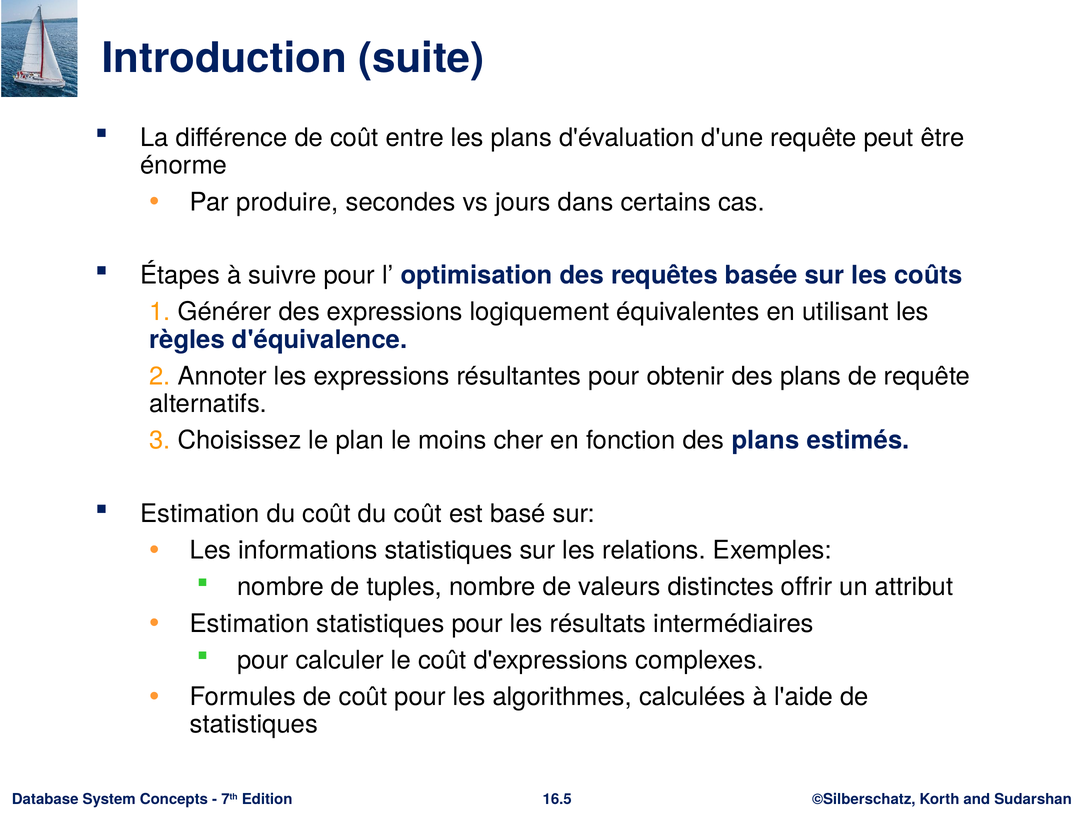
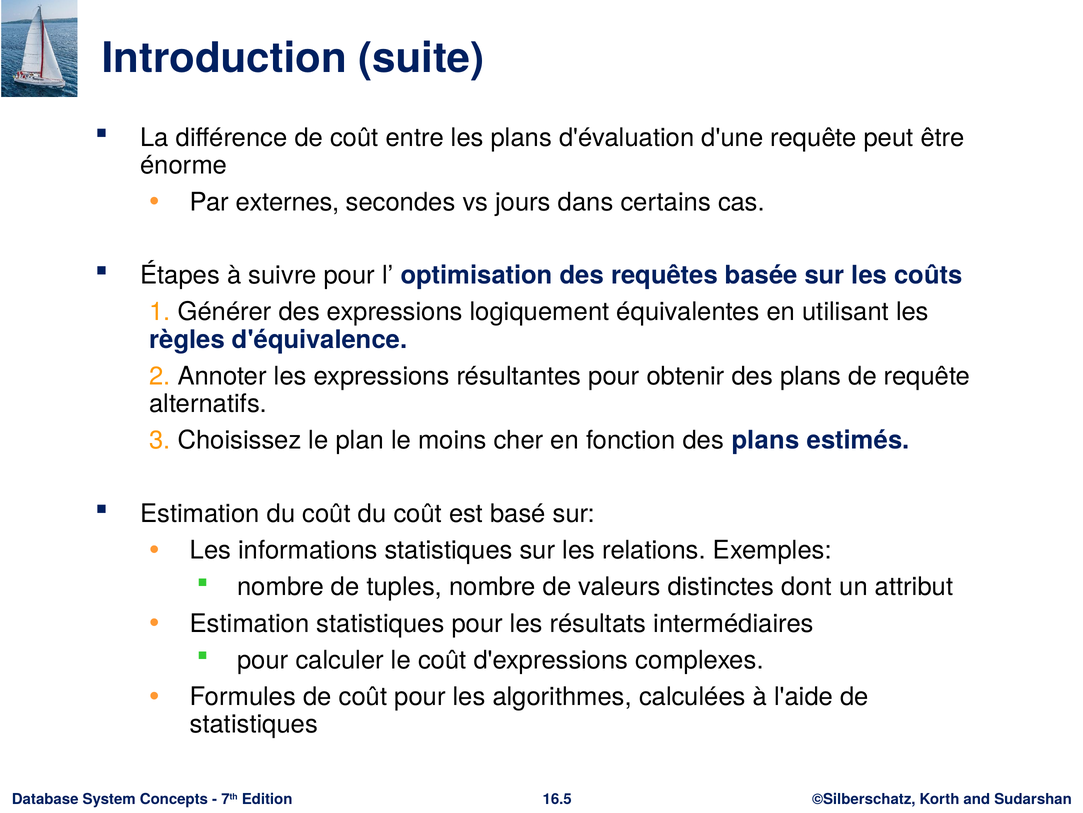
produire: produire -> externes
offrir: offrir -> dont
